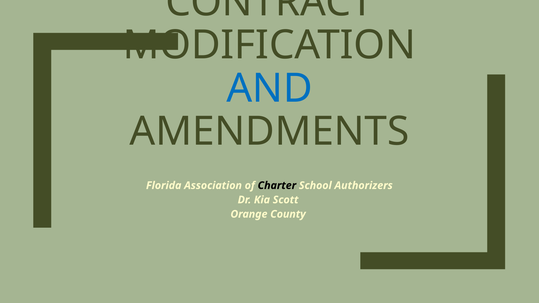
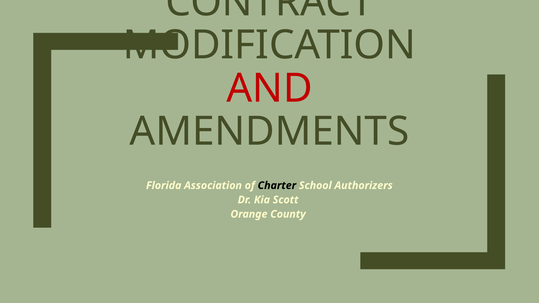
AND colour: blue -> red
